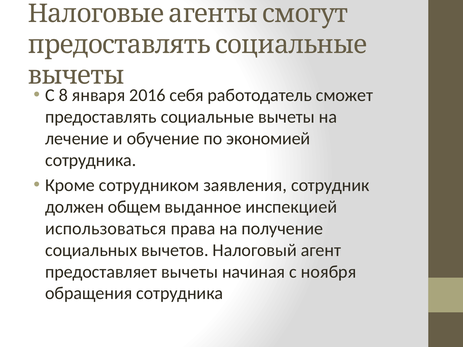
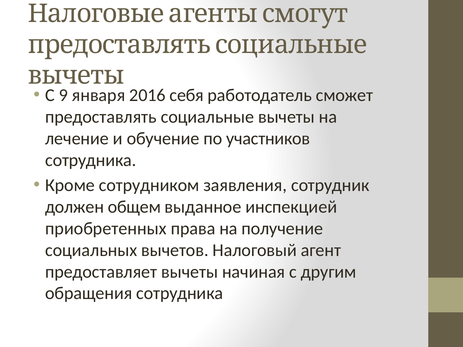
8: 8 -> 9
экономией: экономией -> участников
использоваться: использоваться -> приобретенных
ноября: ноября -> другим
